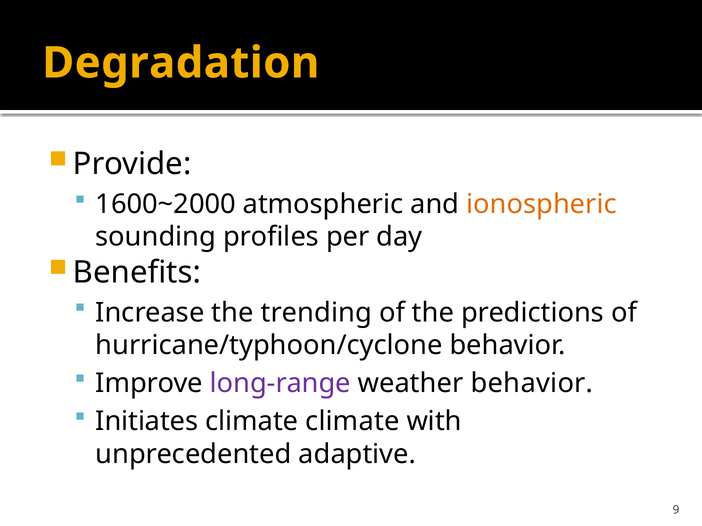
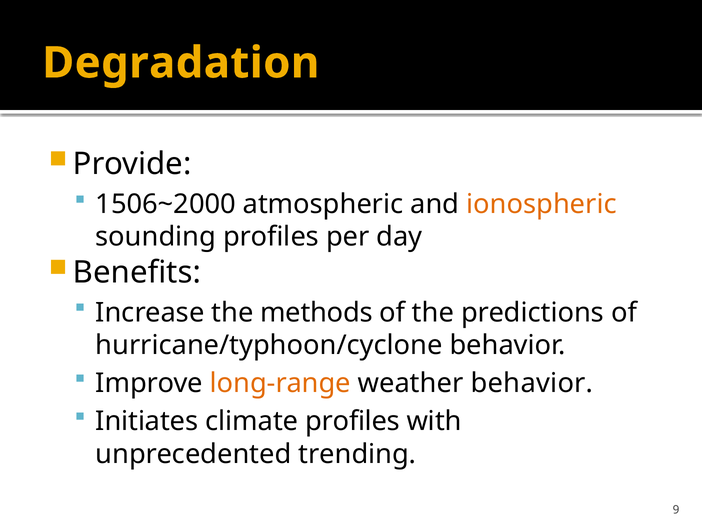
1600~2000: 1600~2000 -> 1506~2000
trending: trending -> methods
long-range colour: purple -> orange
climate climate: climate -> profiles
adaptive: adaptive -> trending
